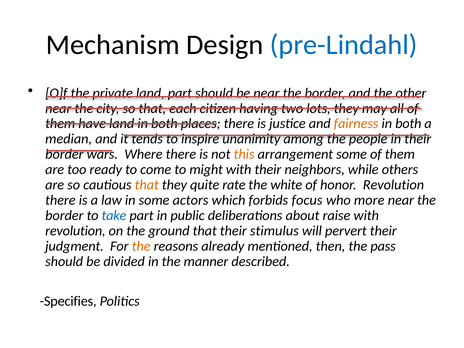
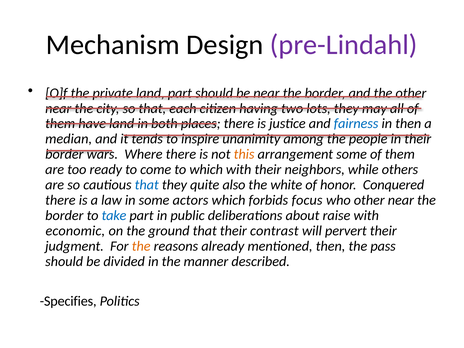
pre-Lindahl colour: blue -> purple
fairness colour: orange -> blue
both at (408, 124): both -> then
to might: might -> which
that at (147, 185) colour: orange -> blue
rate: rate -> also
honor Revolution: Revolution -> Conquered
who more: more -> other
revolution at (75, 231): revolution -> economic
stimulus: stimulus -> contrast
